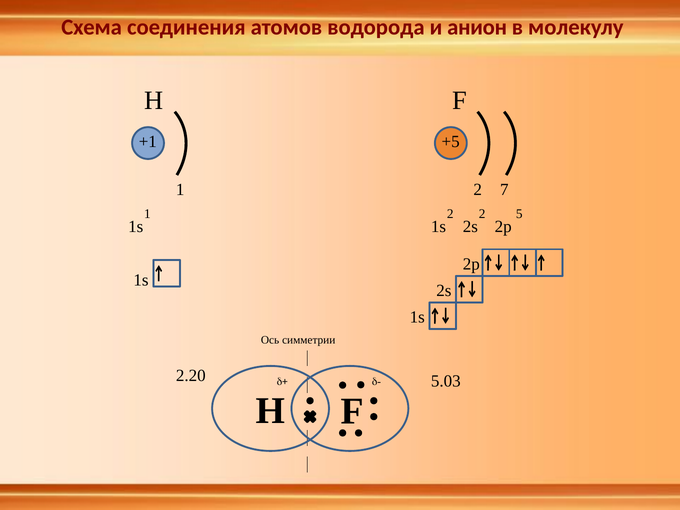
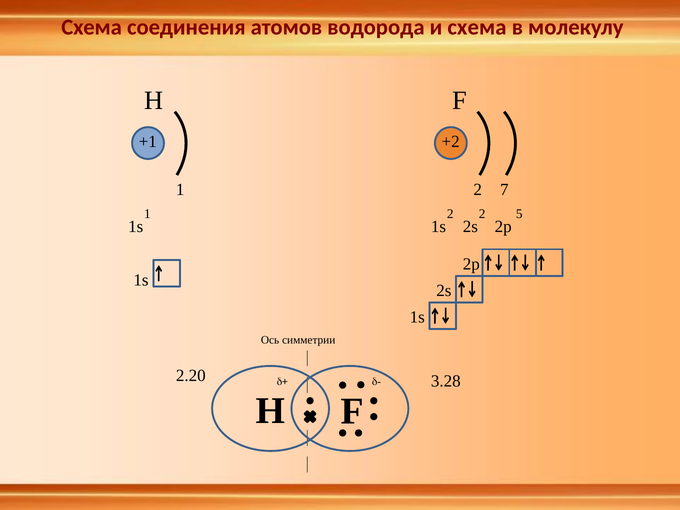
и анион: анион -> схема
+5: +5 -> +2
5.03: 5.03 -> 3.28
